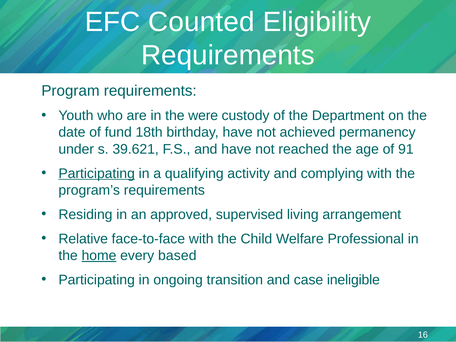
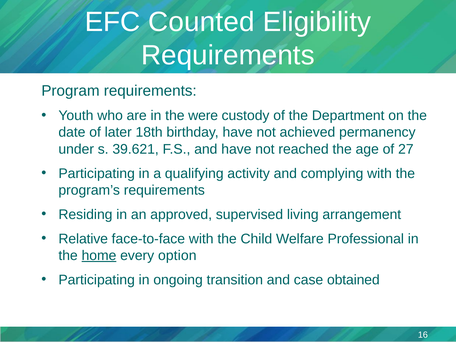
fund: fund -> later
91: 91 -> 27
Participating at (97, 173) underline: present -> none
based: based -> option
ineligible: ineligible -> obtained
